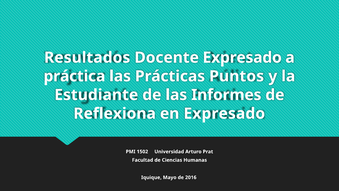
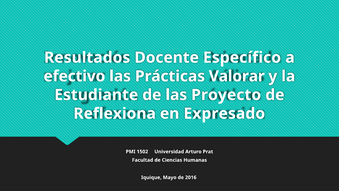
Docente Expresado: Expresado -> Específico
práctica: práctica -> efectivo
Puntos: Puntos -> Valorar
Informes: Informes -> Proyecto
